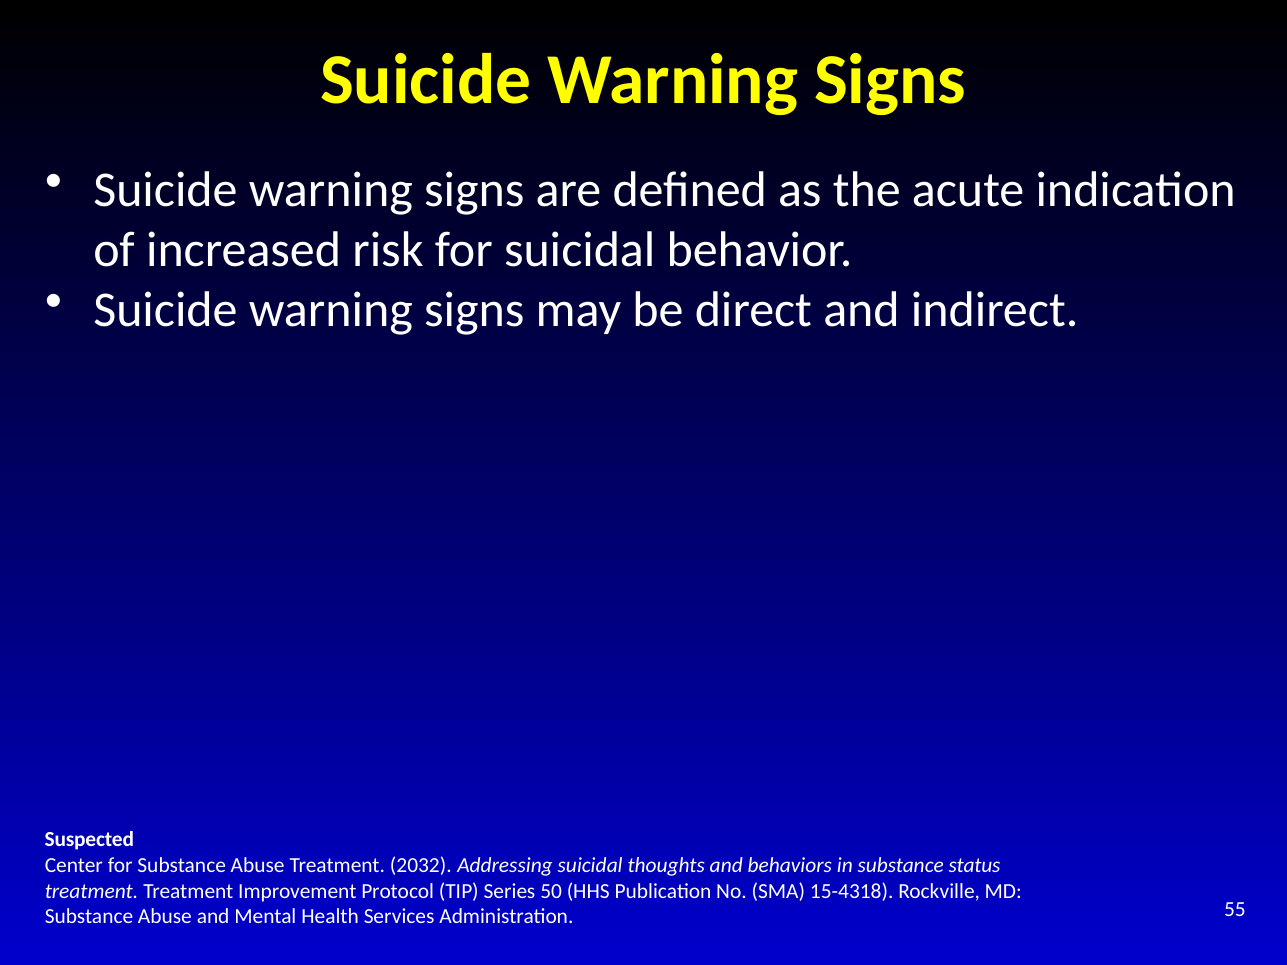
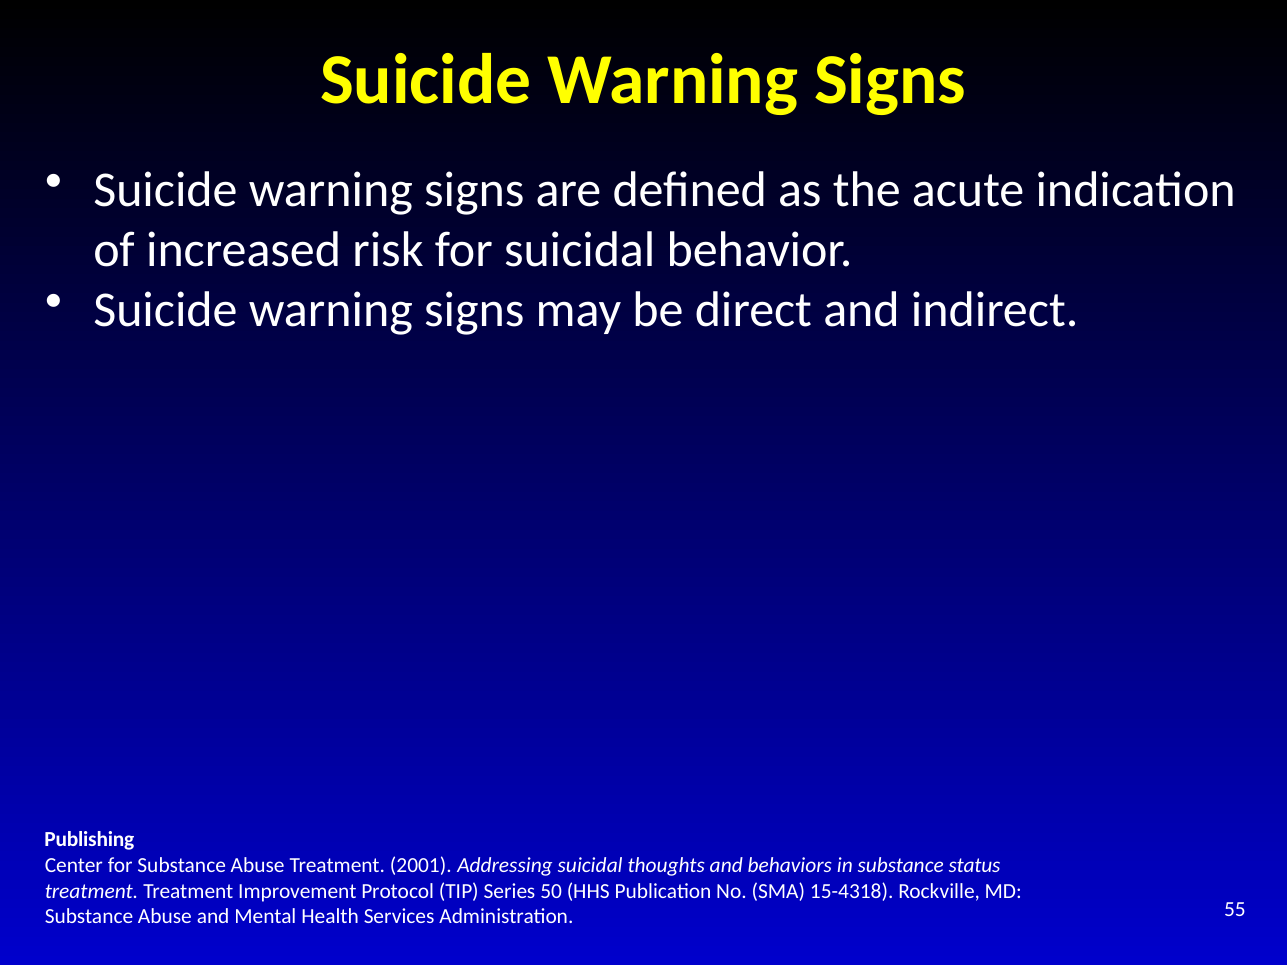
Suspected: Suspected -> Publishing
2032: 2032 -> 2001
